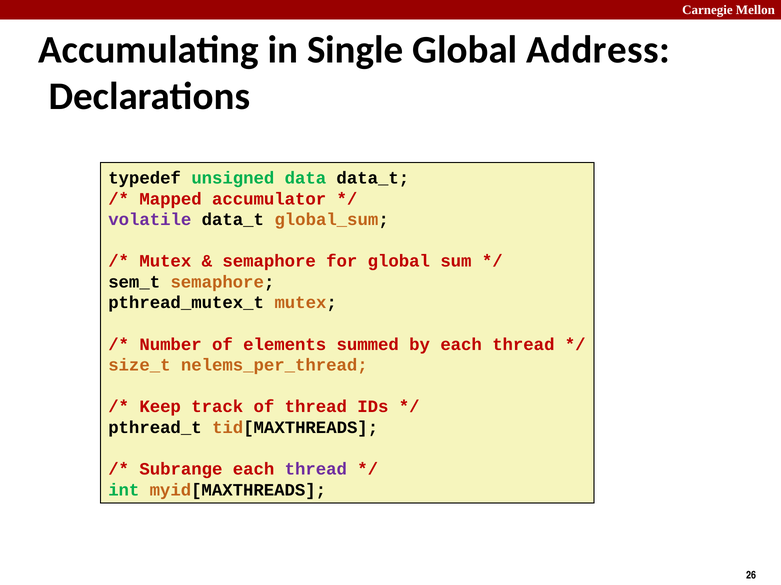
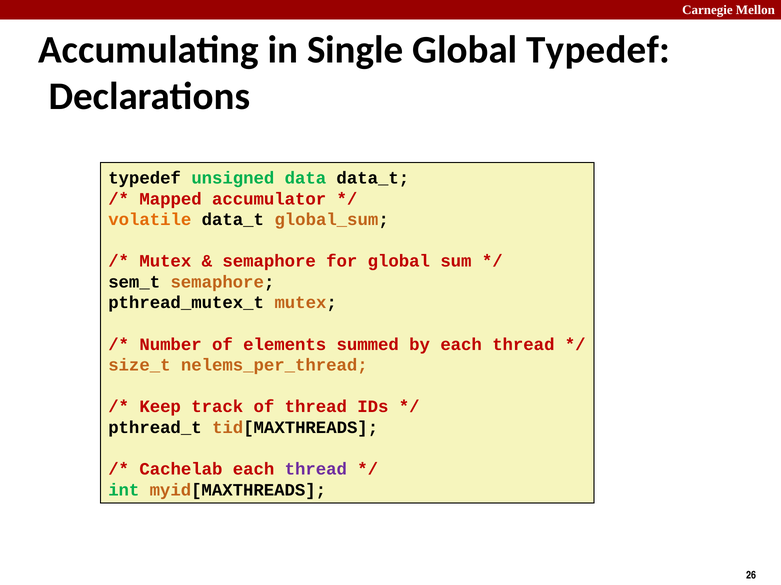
Global Address: Address -> Typedef
volatile colour: purple -> orange
Subrange: Subrange -> Cachelab
